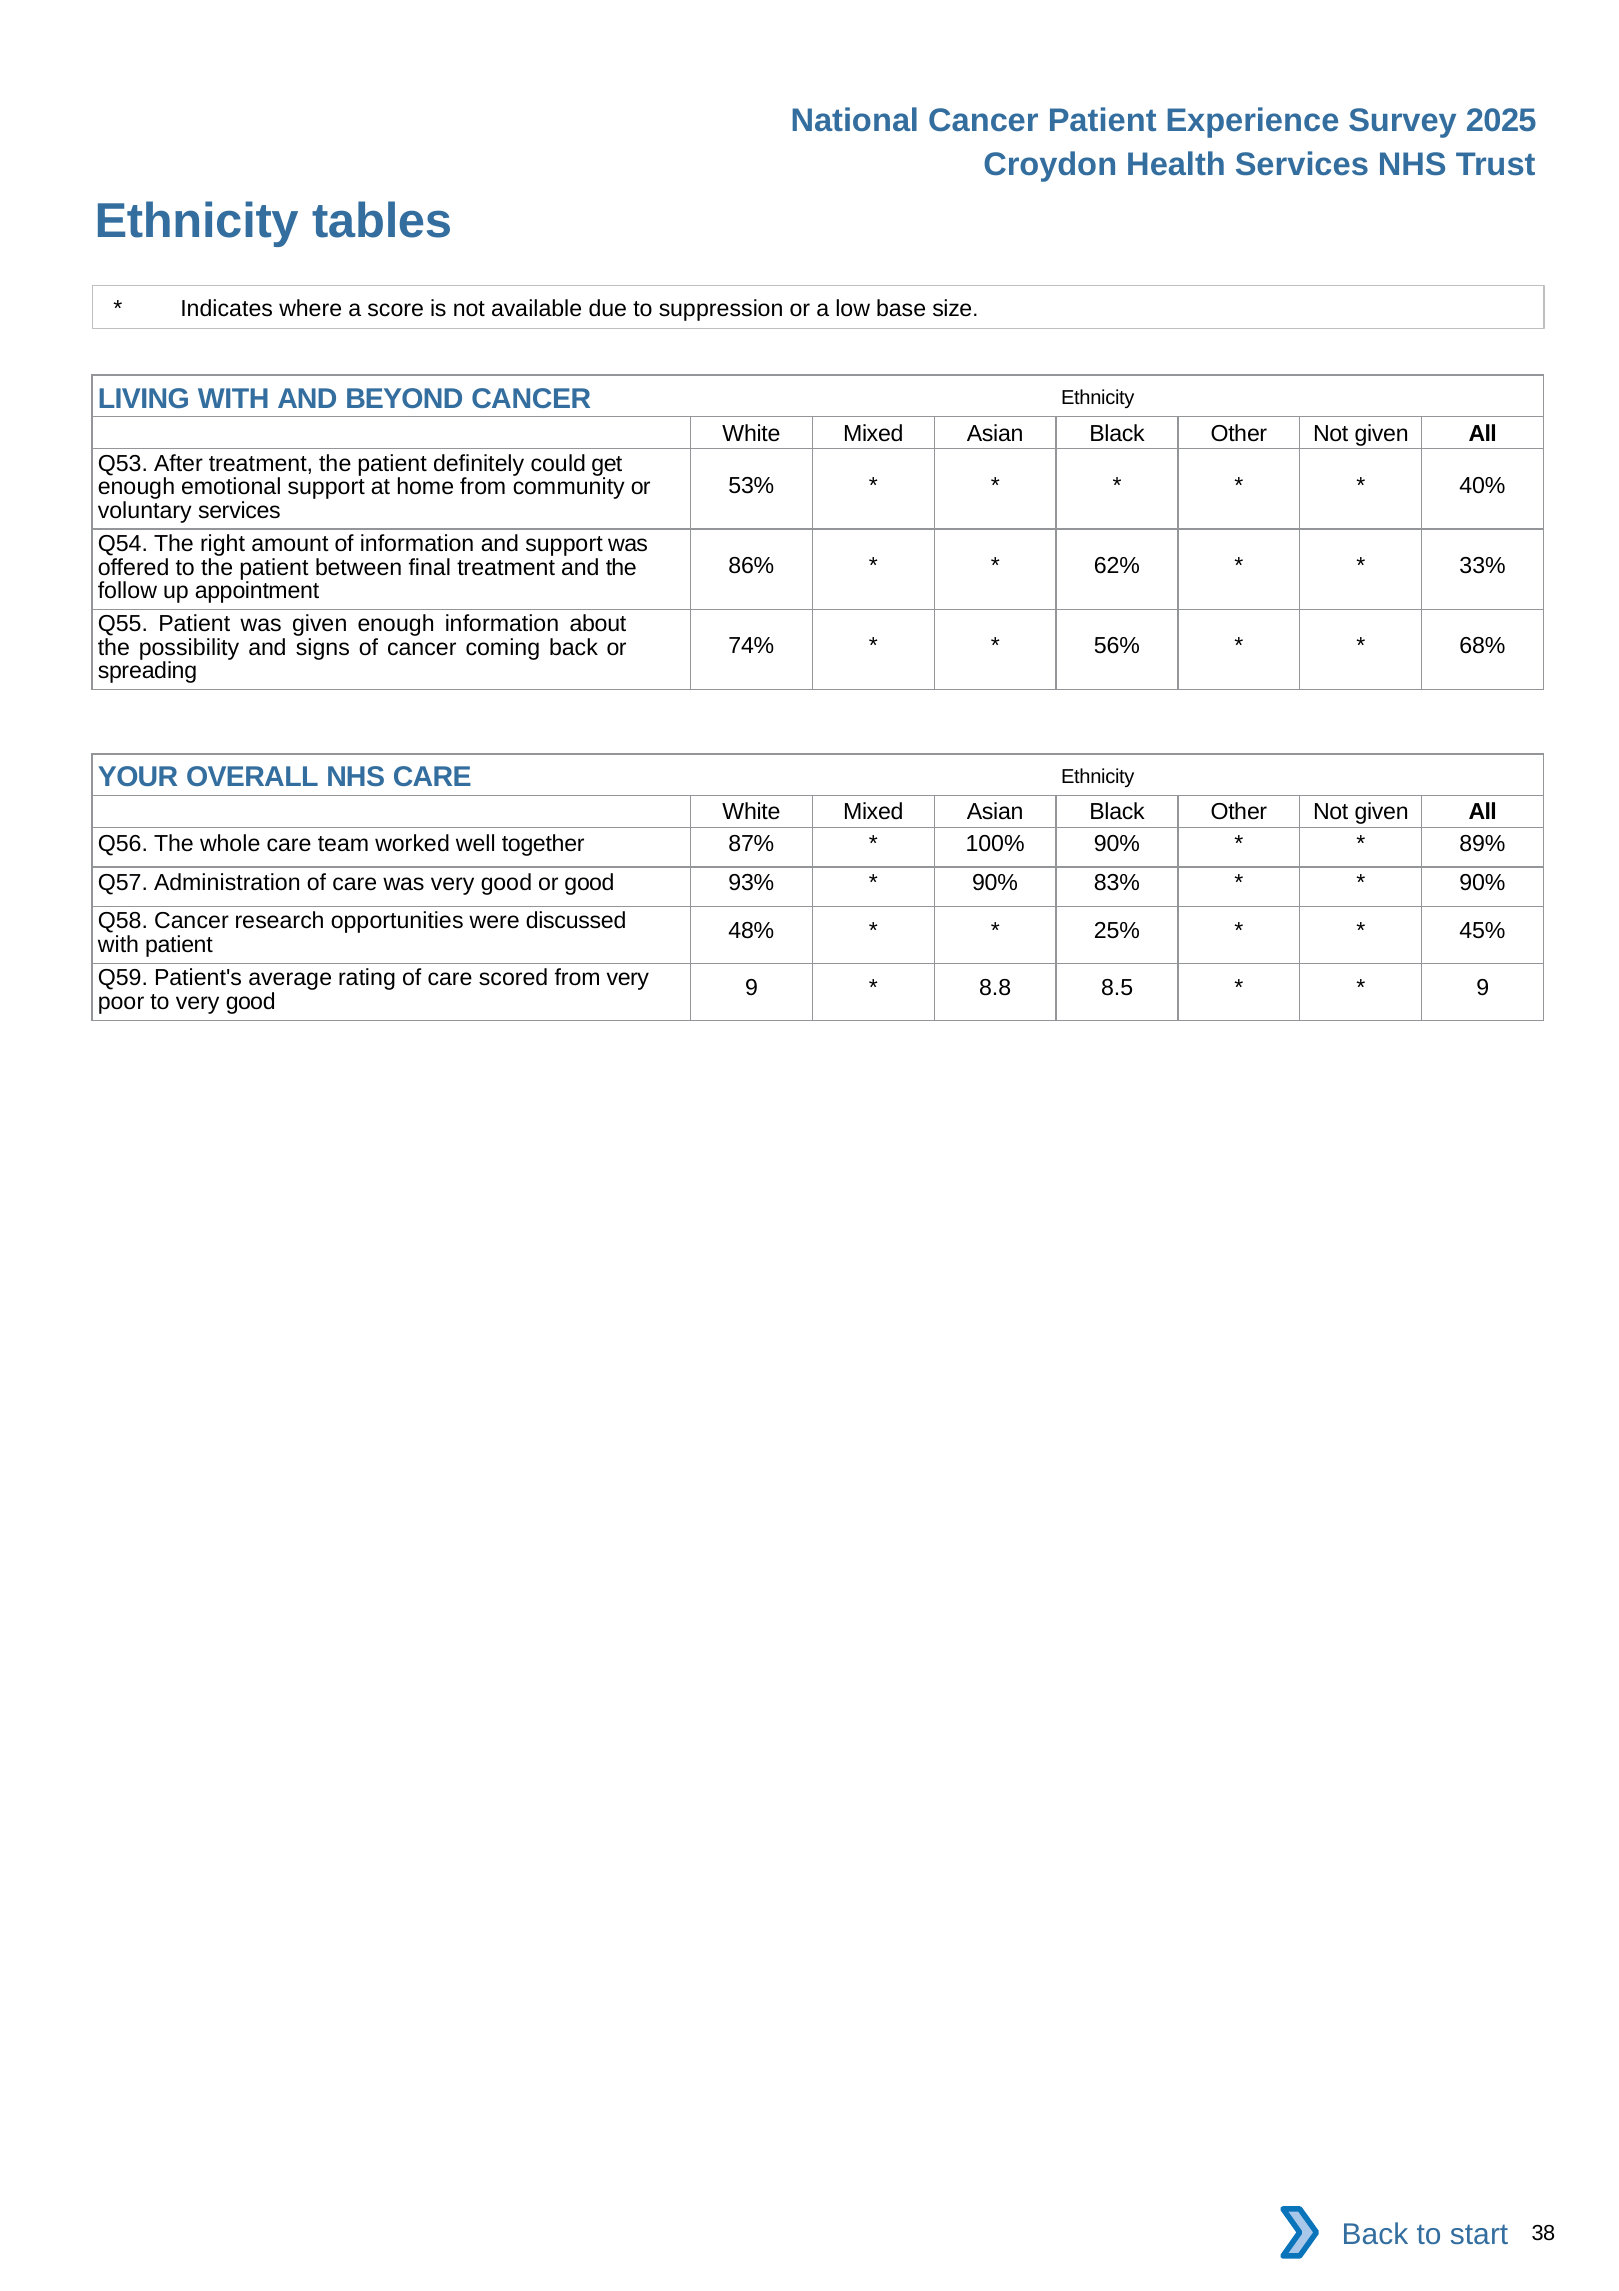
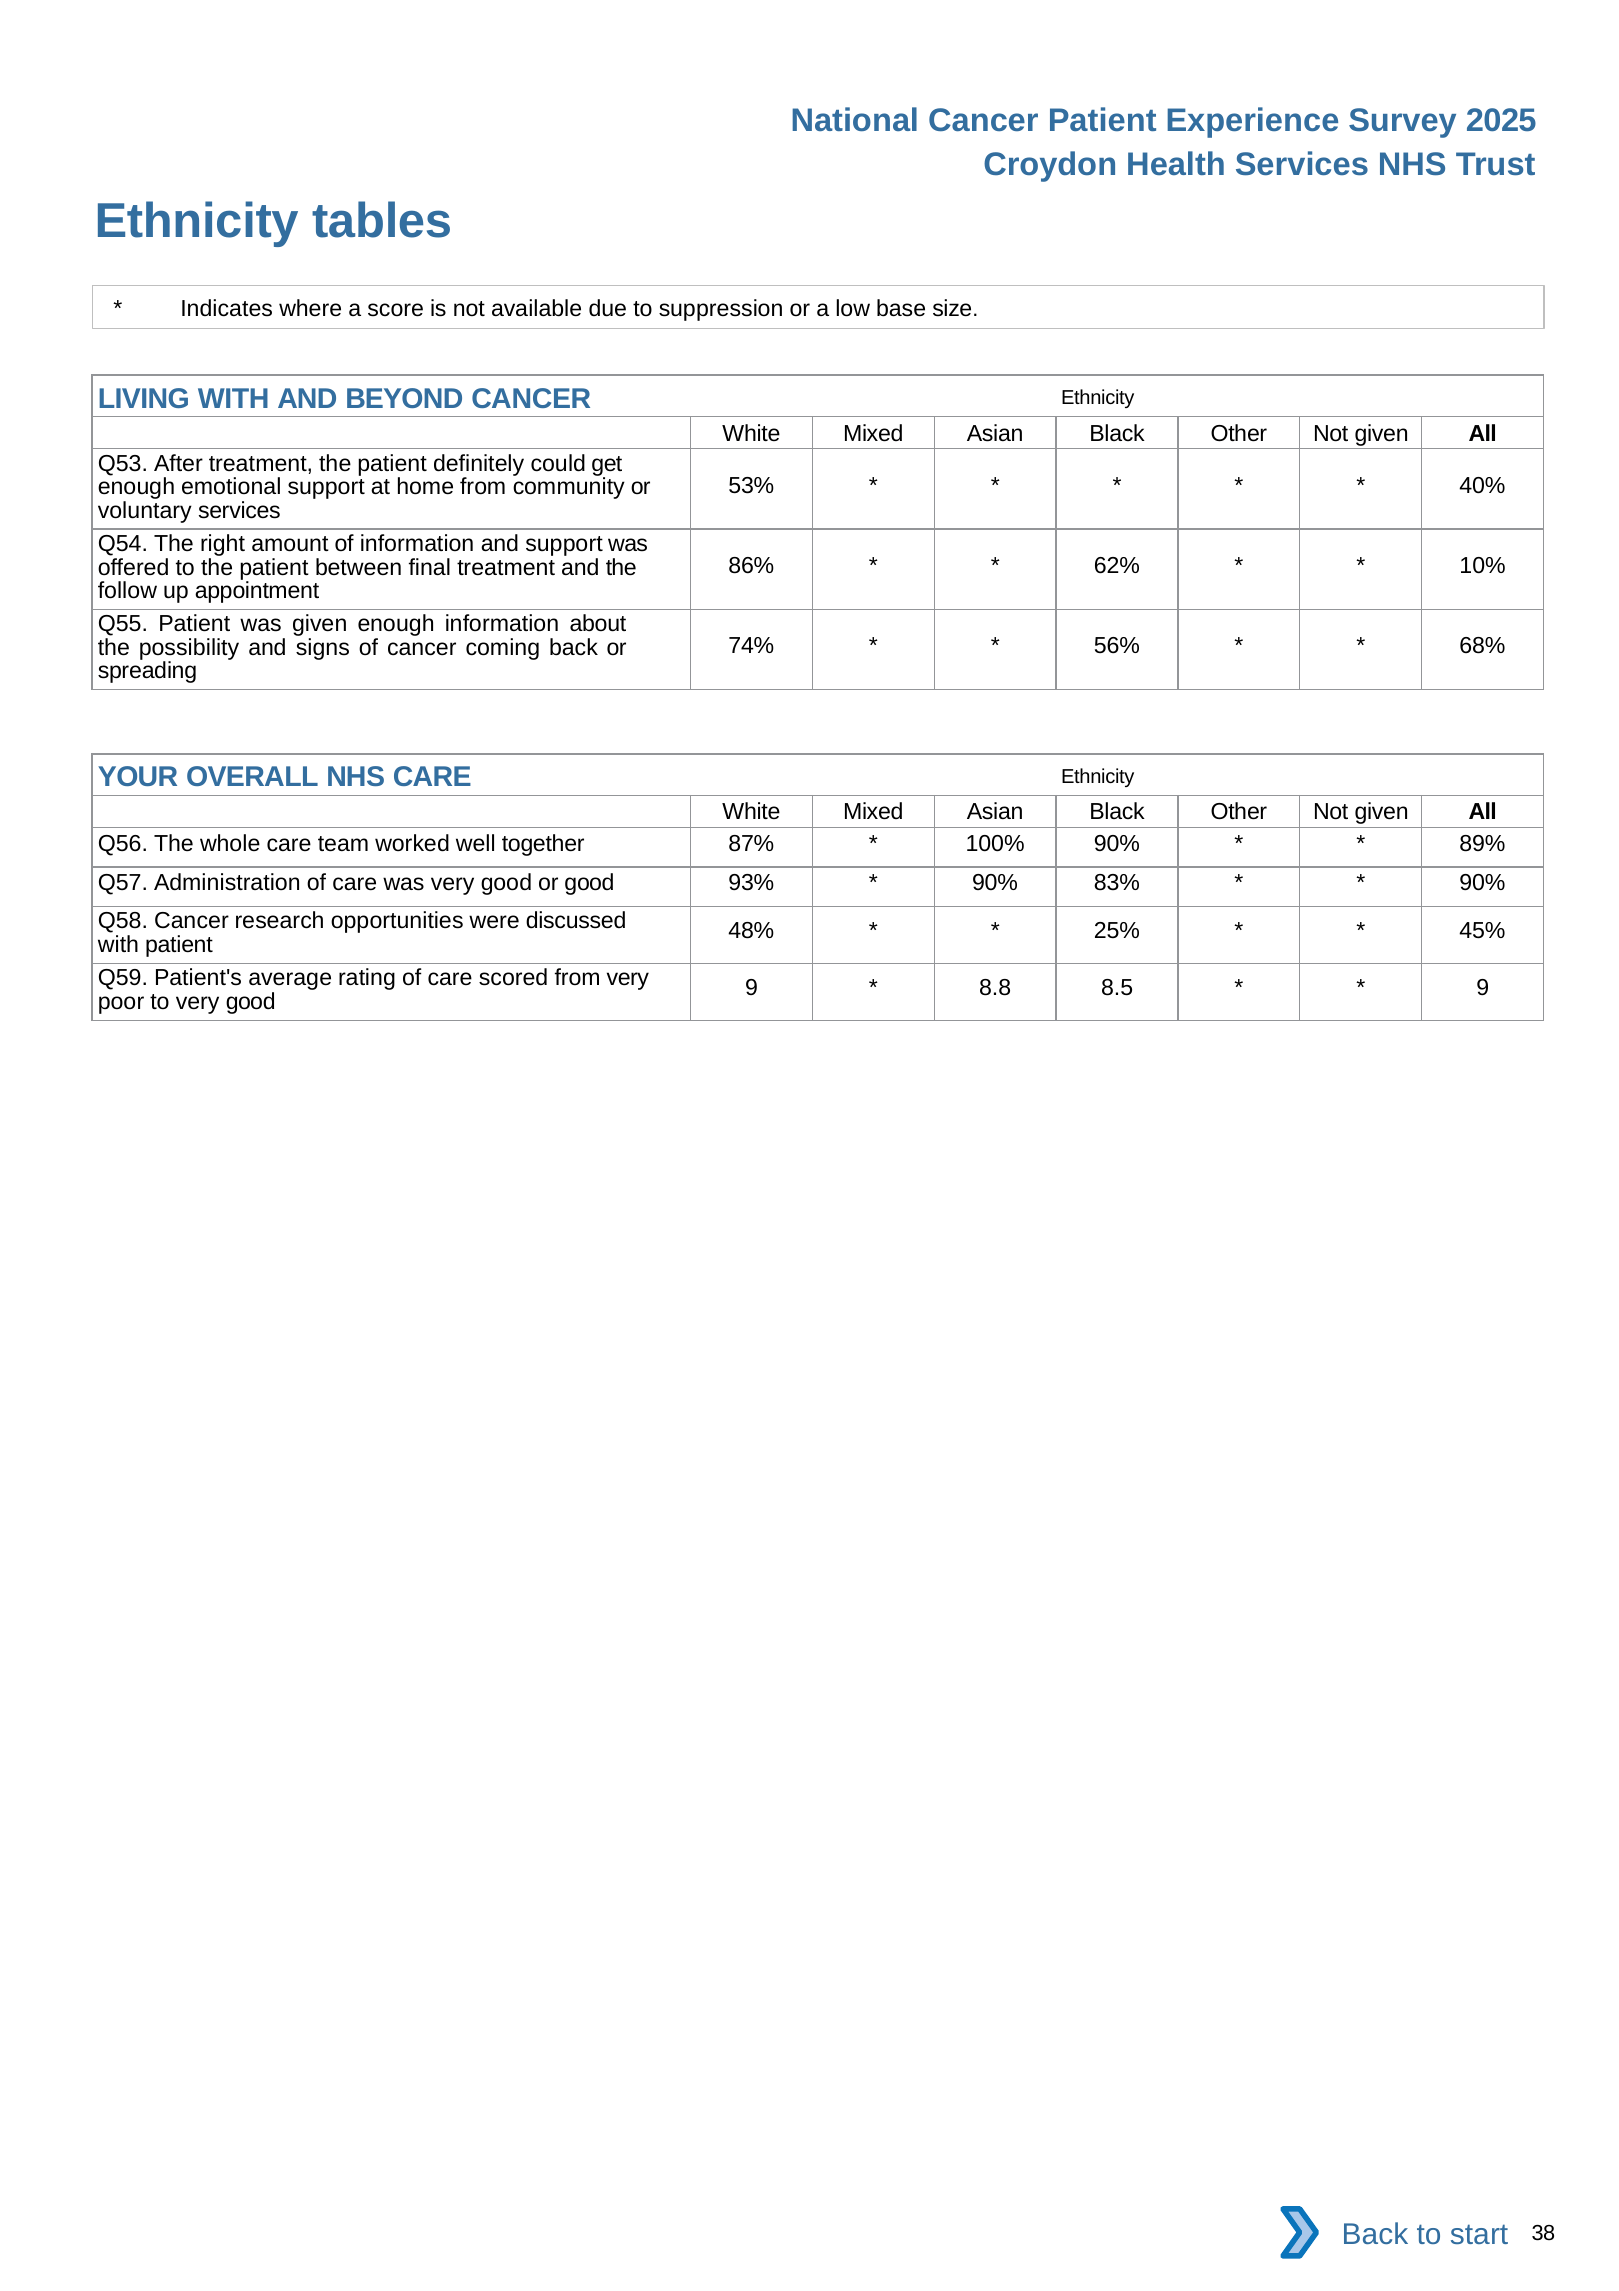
33%: 33% -> 10%
